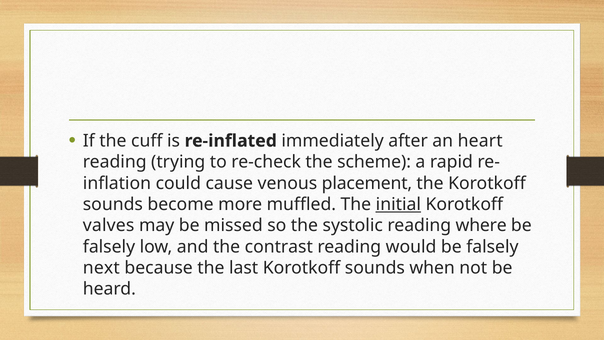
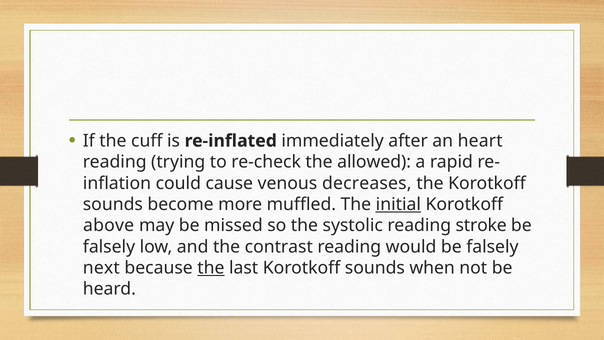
scheme: scheme -> allowed
placement: placement -> decreases
valves: valves -> above
where: where -> stroke
the at (211, 268) underline: none -> present
